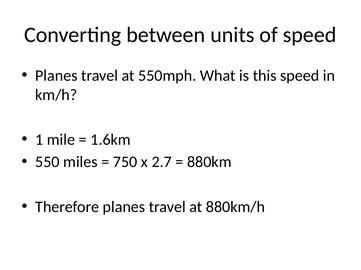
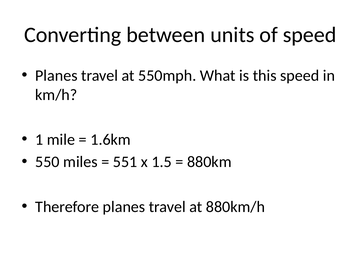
750: 750 -> 551
2.7: 2.7 -> 1.5
